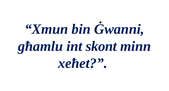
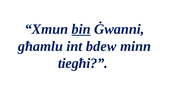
bin underline: none -> present
skont: skont -> bdew
xeħet: xeħet -> tiegħi
